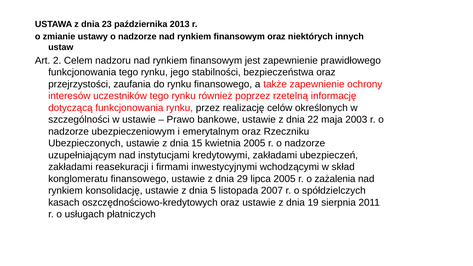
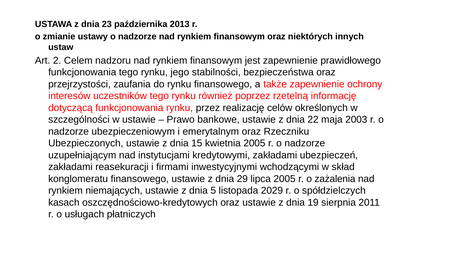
konsolidację: konsolidację -> niemających
2007: 2007 -> 2029
